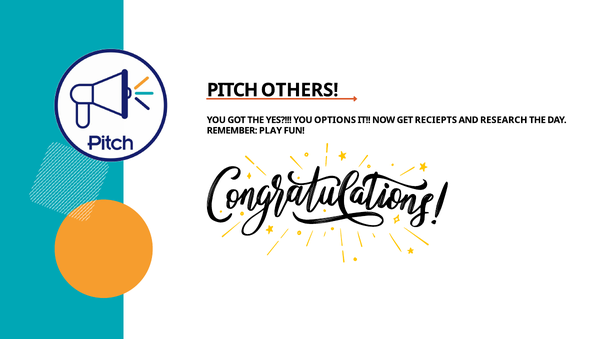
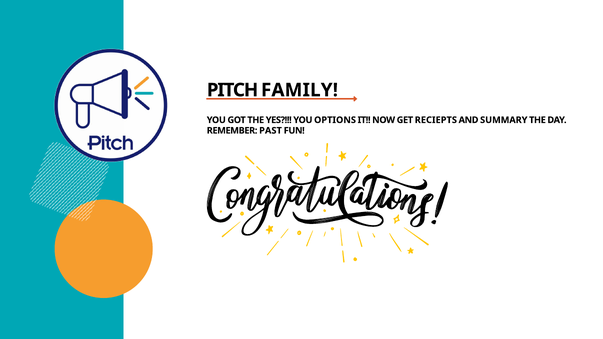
OTHERS: OTHERS -> FAMILY
RESEARCH: RESEARCH -> SUMMARY
PLAY: PLAY -> PAST
